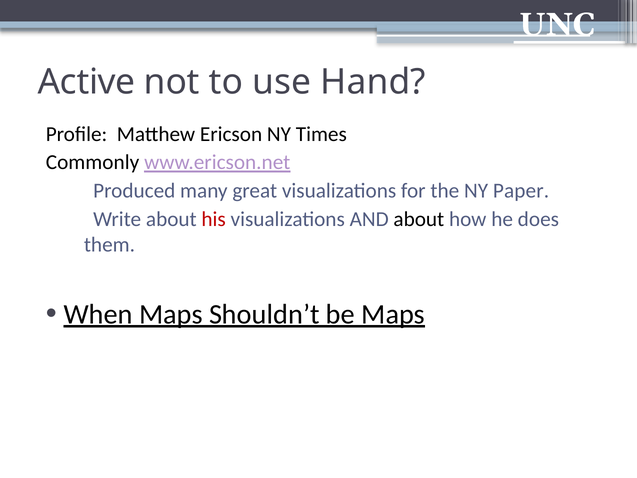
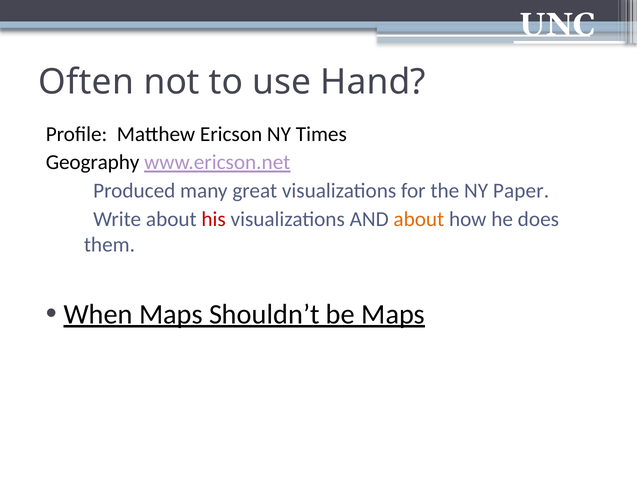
Active: Active -> Often
Commonly: Commonly -> Geography
about at (419, 219) colour: black -> orange
